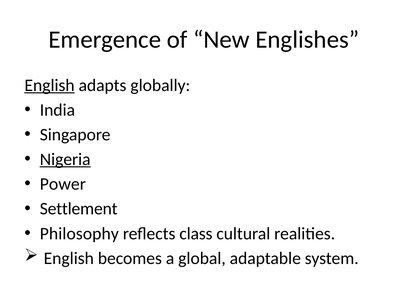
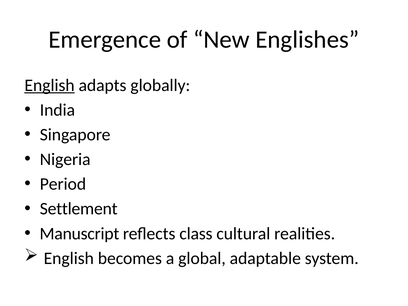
Nigeria underline: present -> none
Power: Power -> Period
Philosophy: Philosophy -> Manuscript
